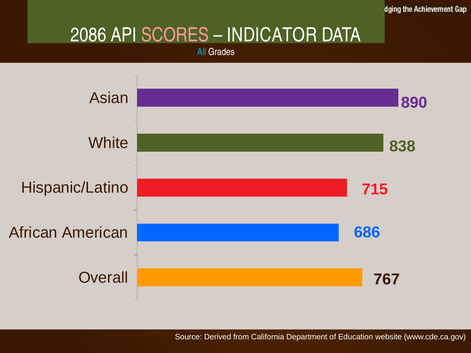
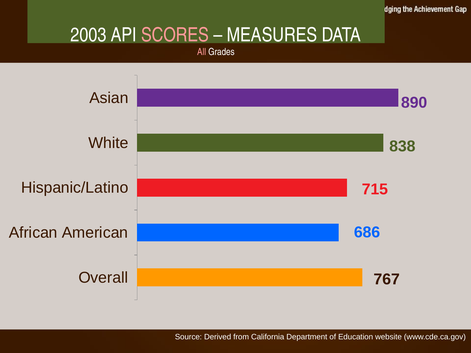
2086: 2086 -> 2003
INDICATOR: INDICATOR -> MEASURES
All colour: light blue -> pink
